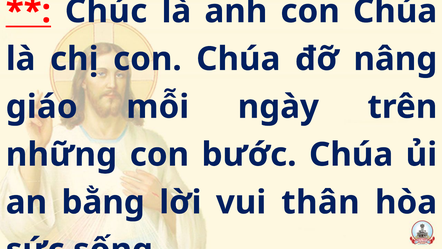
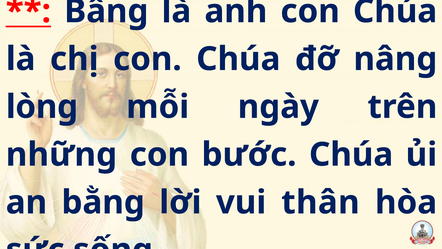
Chúc: Chúc -> Bâng
giáo: giáo -> lòng
